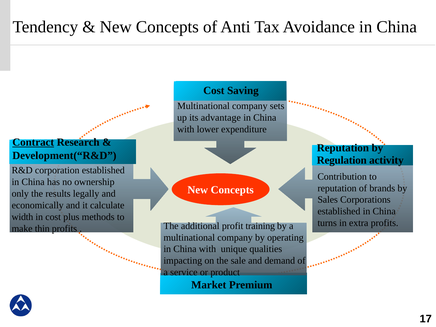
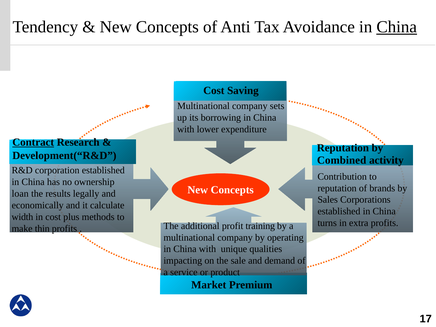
China at (397, 27) underline: none -> present
advantage: advantage -> borrowing
Regulation: Regulation -> Combined
only: only -> loan
